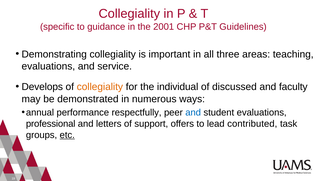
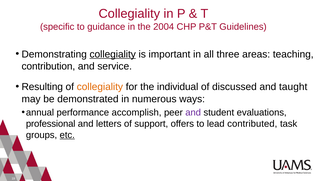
2001: 2001 -> 2004
collegiality at (113, 54) underline: none -> present
evaluations at (48, 66): evaluations -> contribution
Develops: Develops -> Resulting
faculty: faculty -> taught
respectfully: respectfully -> accomplish
and at (193, 112) colour: blue -> purple
